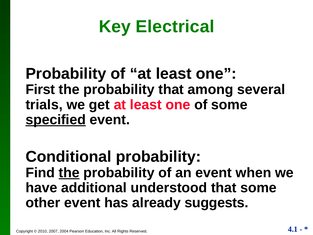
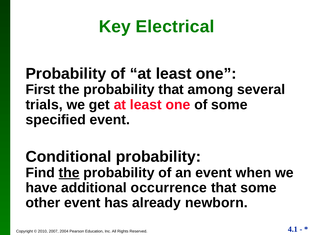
specified underline: present -> none
understood: understood -> occurrence
suggests: suggests -> newborn
